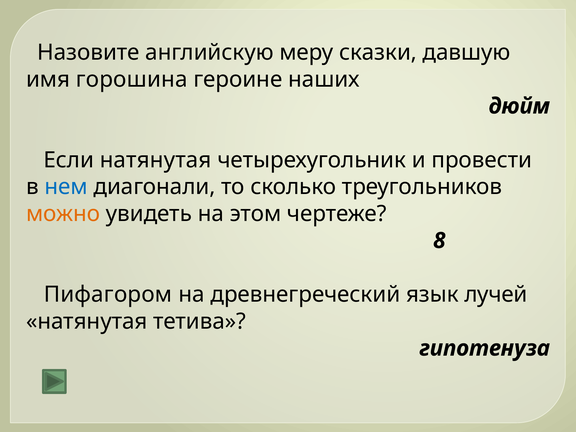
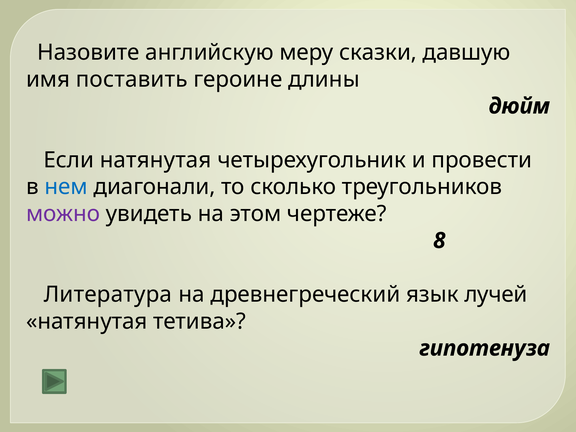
горошина: горошина -> поставить
наших: наших -> длины
можно colour: orange -> purple
Пифагором: Пифагором -> Литература
